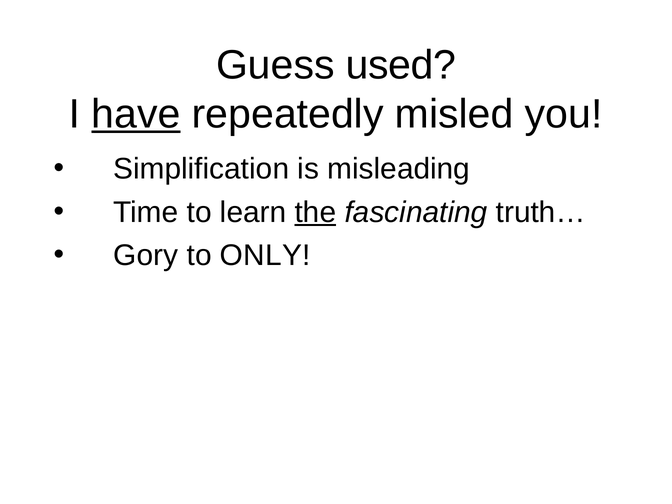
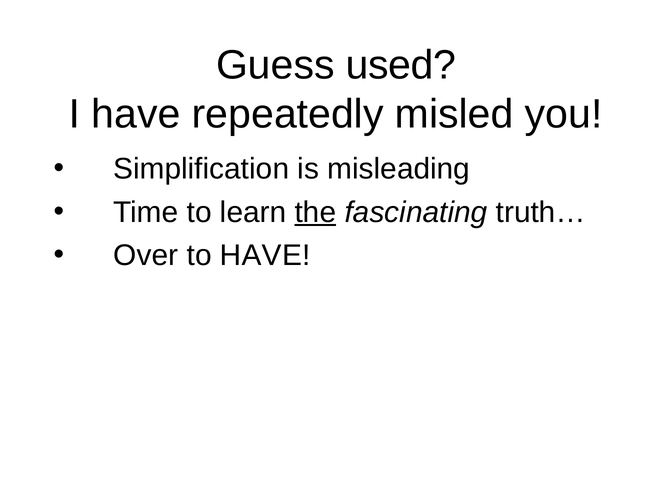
have at (136, 114) underline: present -> none
Gory: Gory -> Over
to ONLY: ONLY -> HAVE
